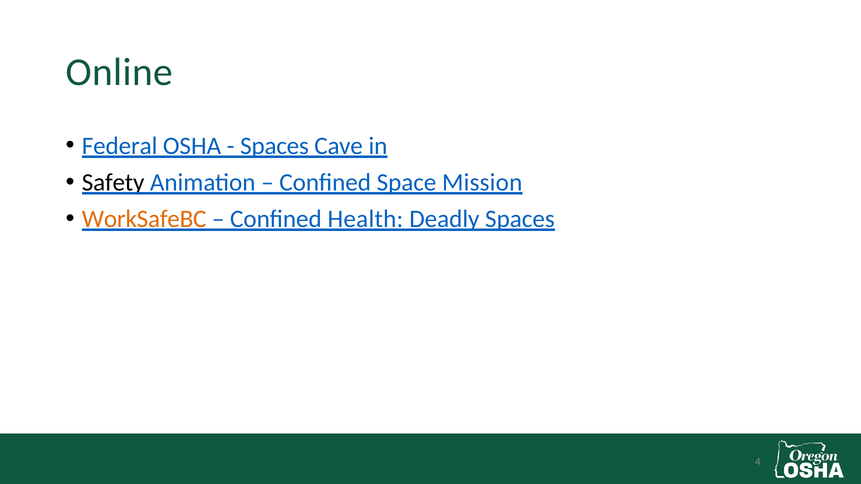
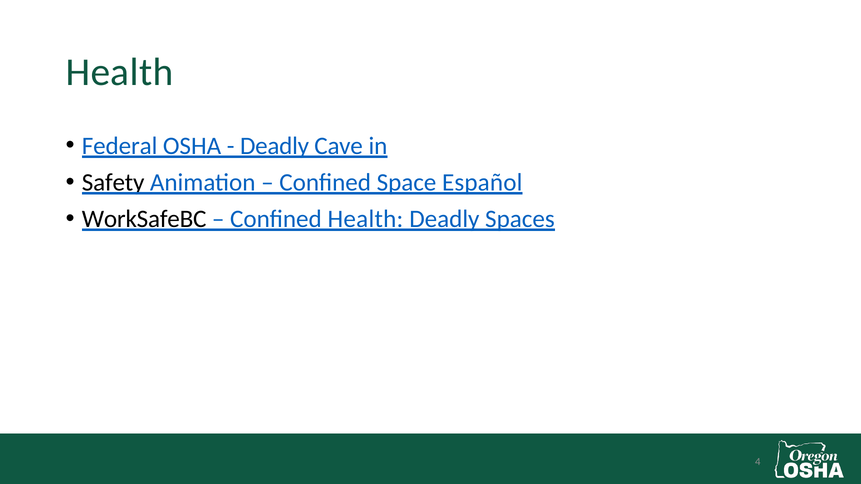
Online at (119, 72): Online -> Health
Spaces at (275, 146): Spaces -> Deadly
Mission: Mission -> Español
WorkSafeBC colour: orange -> black
